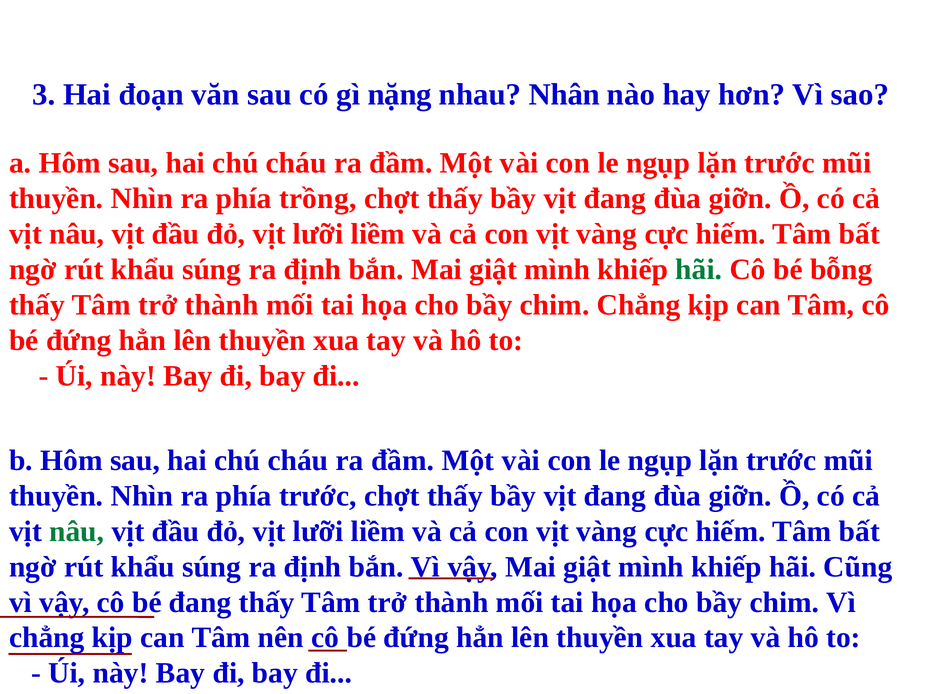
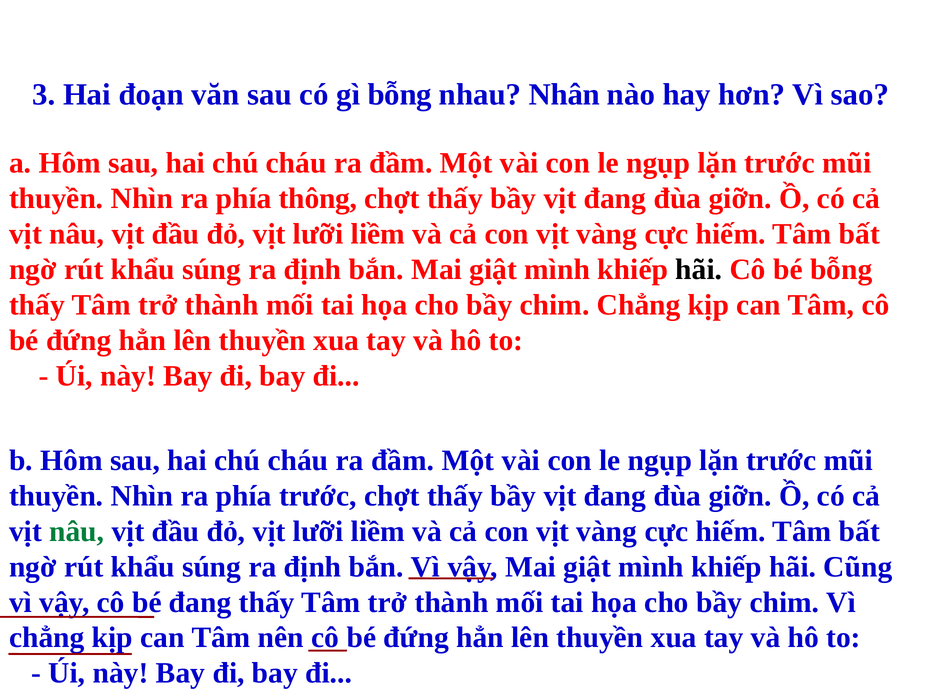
gì nặng: nặng -> bỗng
trồng: trồng -> thông
hãi at (699, 269) colour: green -> black
